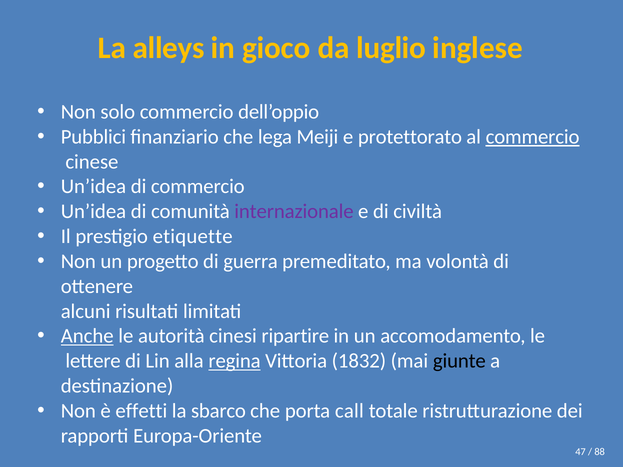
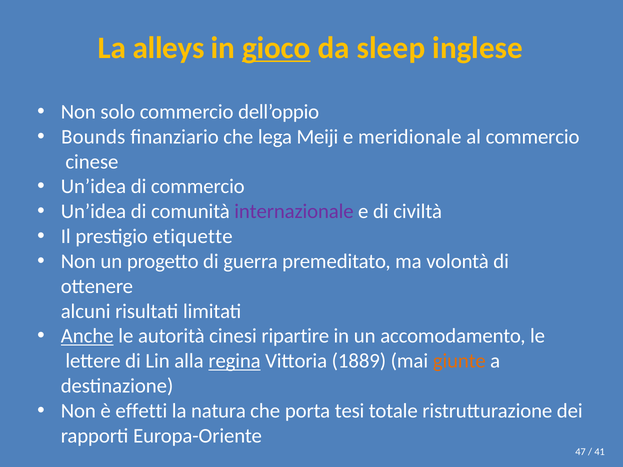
gioco underline: none -> present
luglio: luglio -> sleep
Pubblici: Pubblici -> Bounds
protettorato: protettorato -> meridionale
commercio at (533, 137) underline: present -> none
1832: 1832 -> 1889
giunte colour: black -> orange
sbarco: sbarco -> natura
call: call -> tesi
88: 88 -> 41
